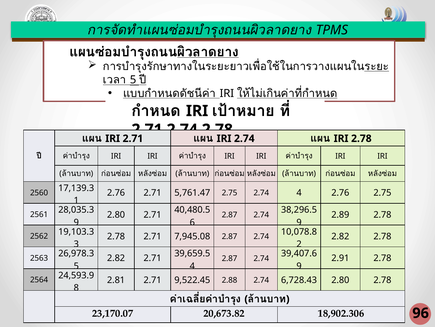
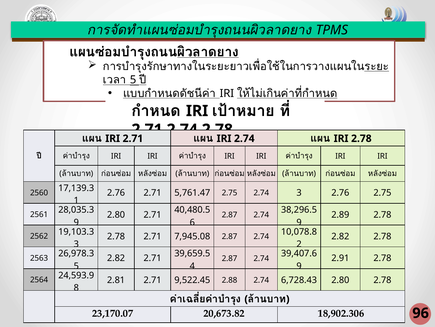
2.74 4: 4 -> 3
